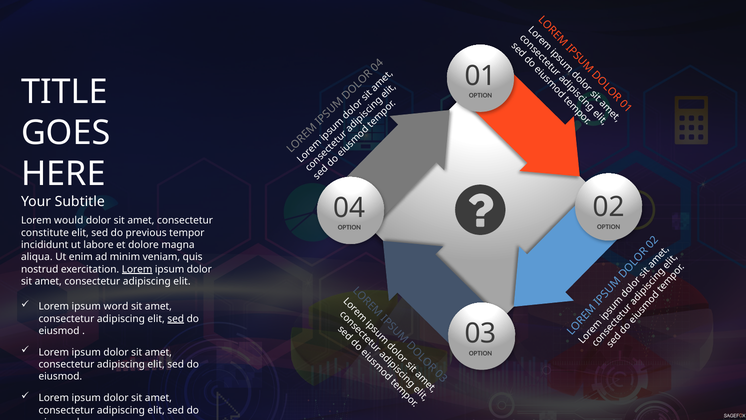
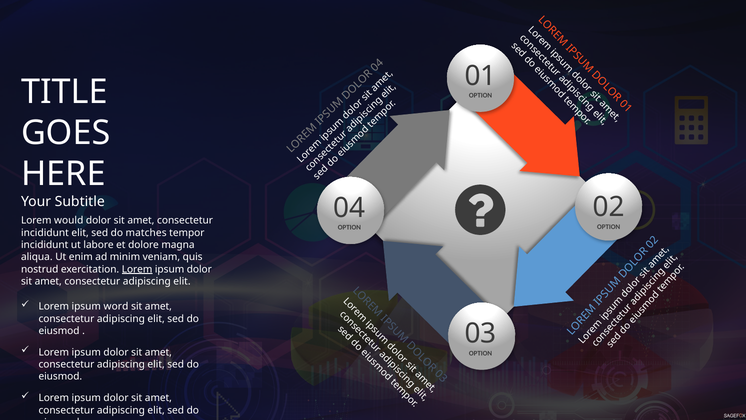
constitute at (45, 233): constitute -> incididunt
previous: previous -> matches
sed at (176, 318) underline: present -> none
